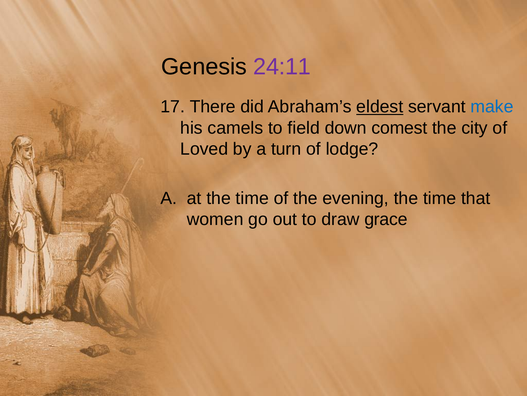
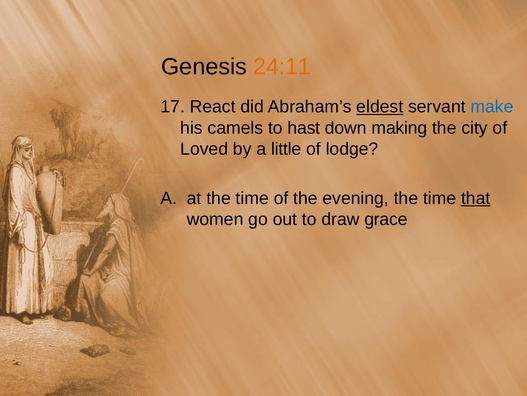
24:11 colour: purple -> orange
There: There -> React
field: field -> hast
comest: comest -> making
turn: turn -> little
that underline: none -> present
